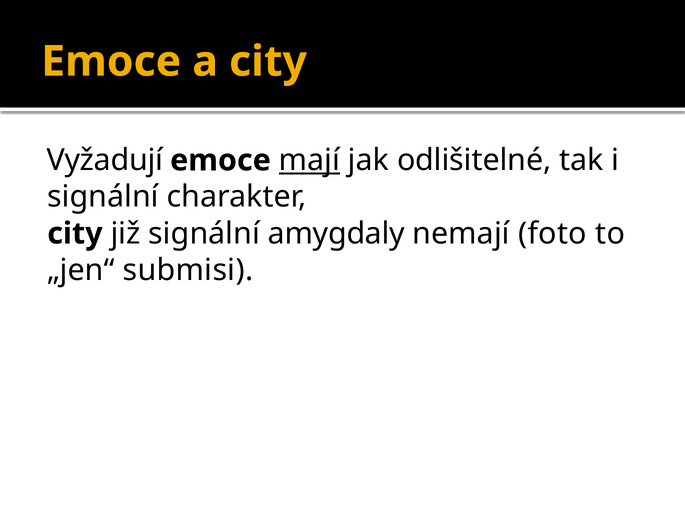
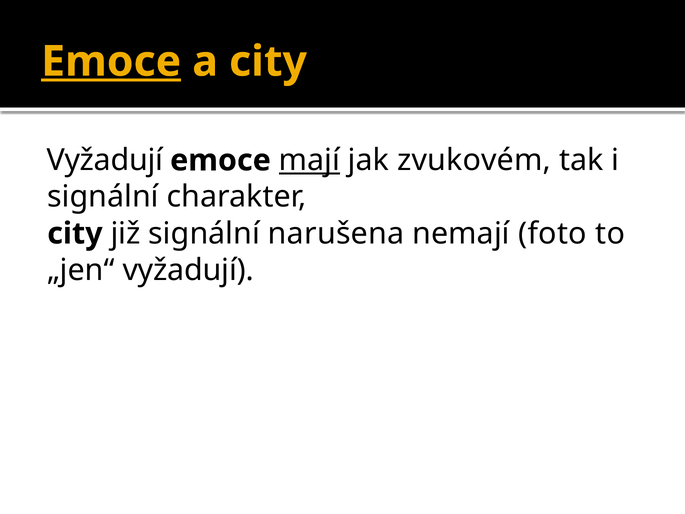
Emoce at (111, 62) underline: none -> present
odlišitelné: odlišitelné -> zvukovém
amygdaly: amygdaly -> narušena
„jen“ submisi: submisi -> vyžadují
